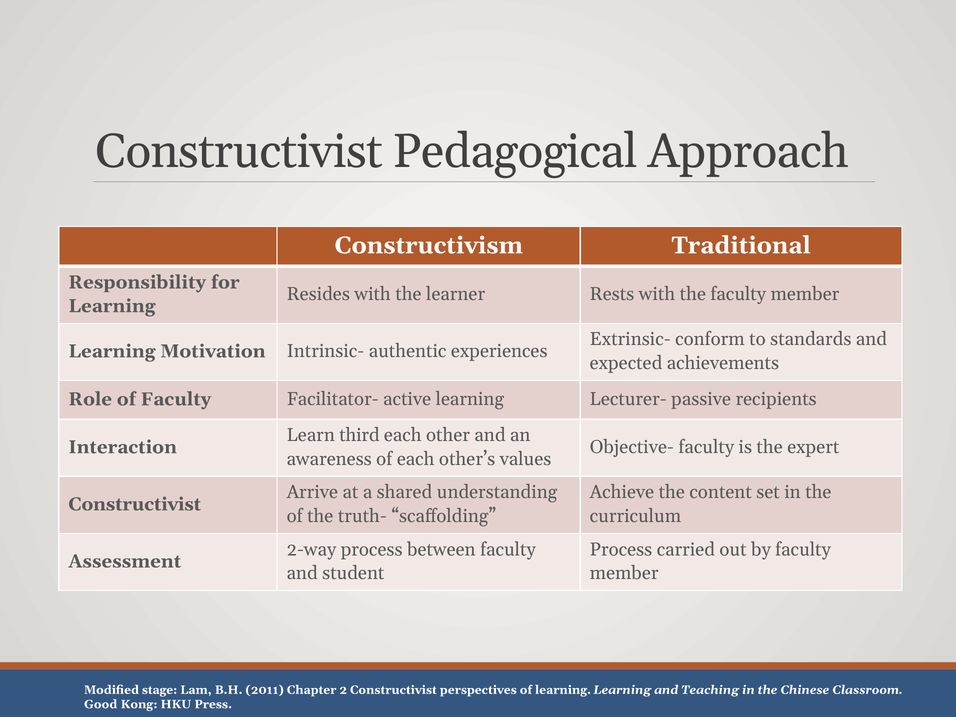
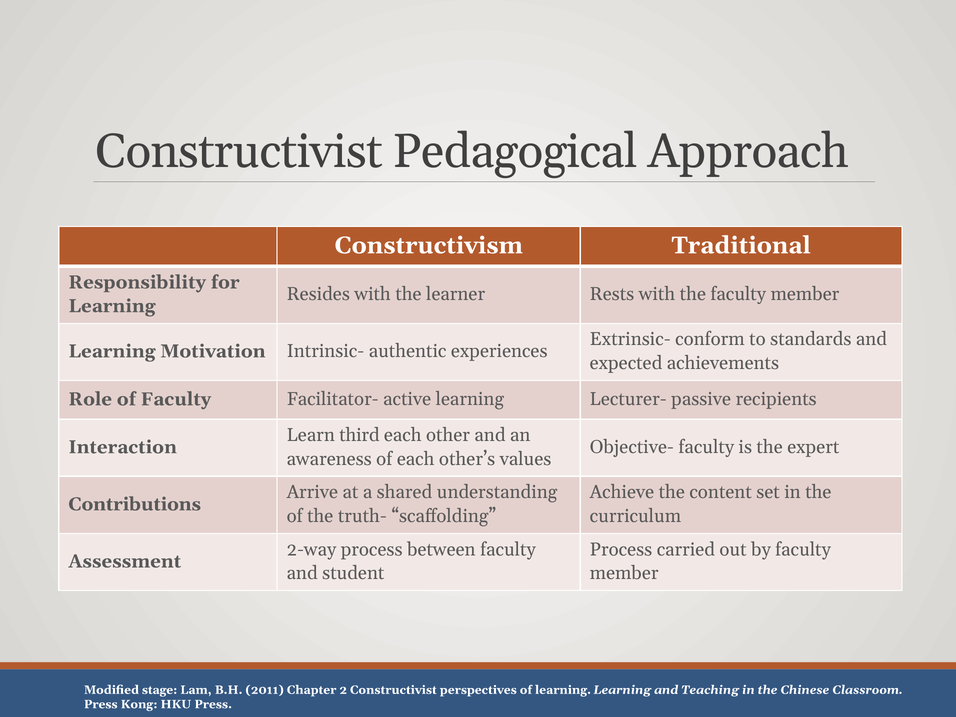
Constructivist at (135, 504): Constructivist -> Contributions
Good at (101, 704): Good -> Press
